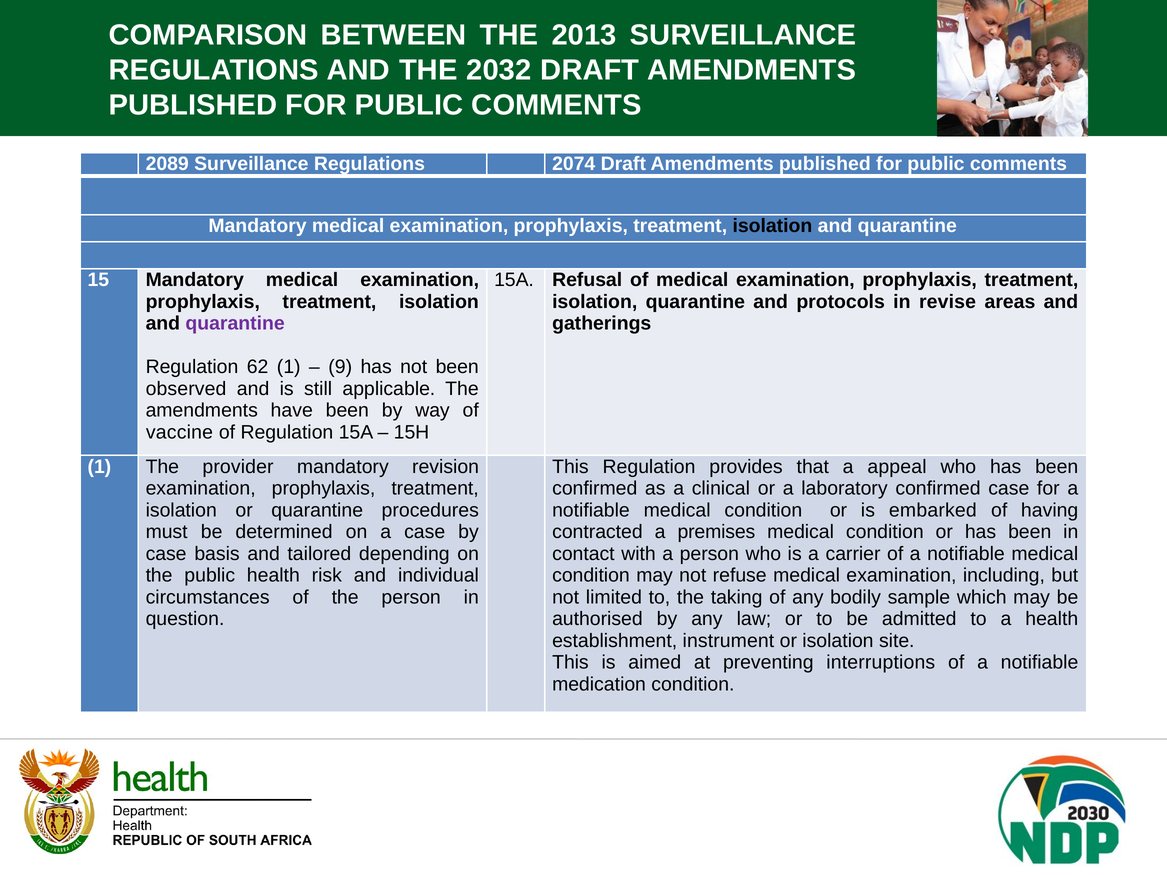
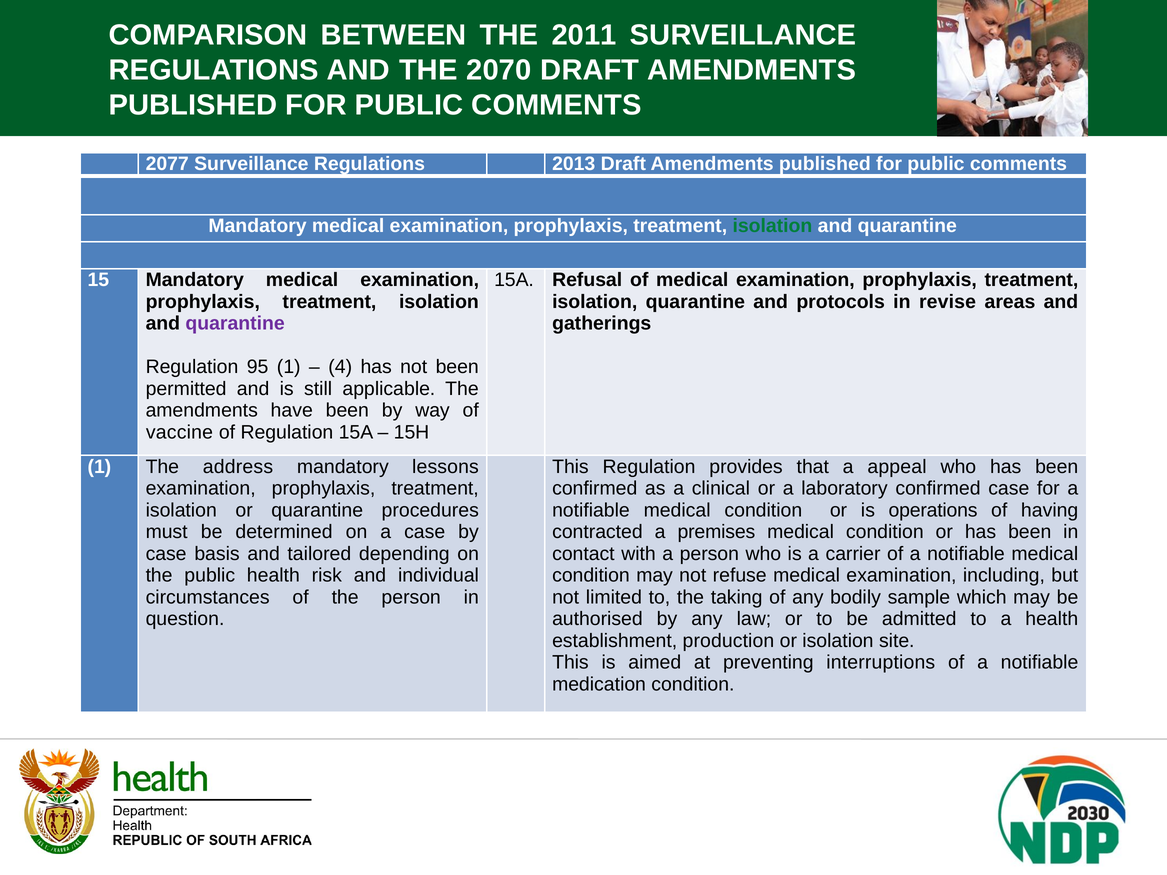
2013: 2013 -> 2011
2032: 2032 -> 2070
2089: 2089 -> 2077
2074: 2074 -> 2013
isolation at (772, 226) colour: black -> green
62: 62 -> 95
9: 9 -> 4
observed: observed -> permitted
provider: provider -> address
revision: revision -> lessons
embarked: embarked -> operations
instrument: instrument -> production
